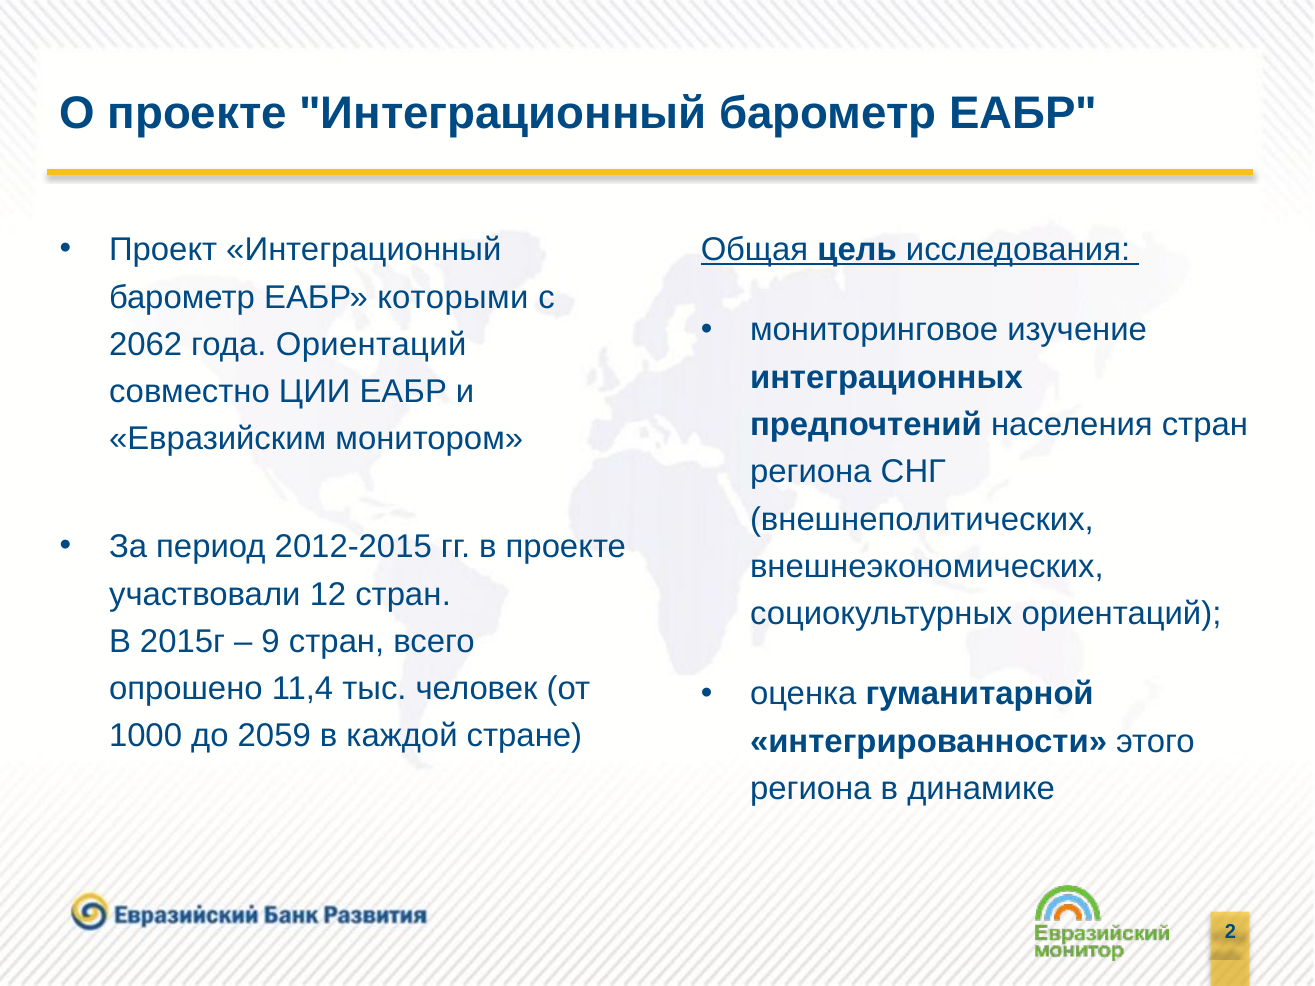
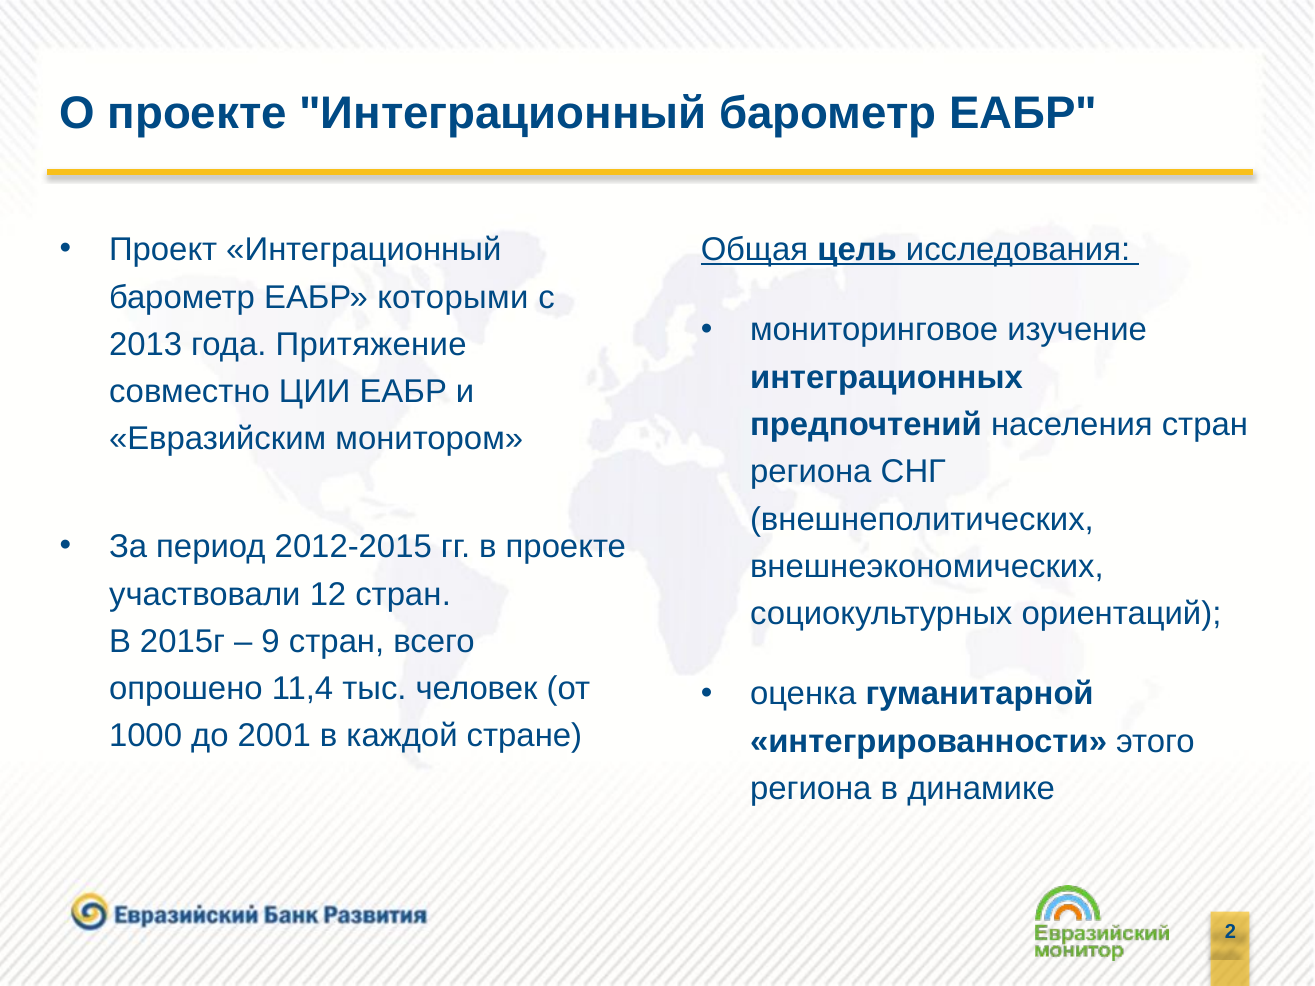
2062: 2062 -> 2013
года Ориентаций: Ориентаций -> Притяжение
2059: 2059 -> 2001
